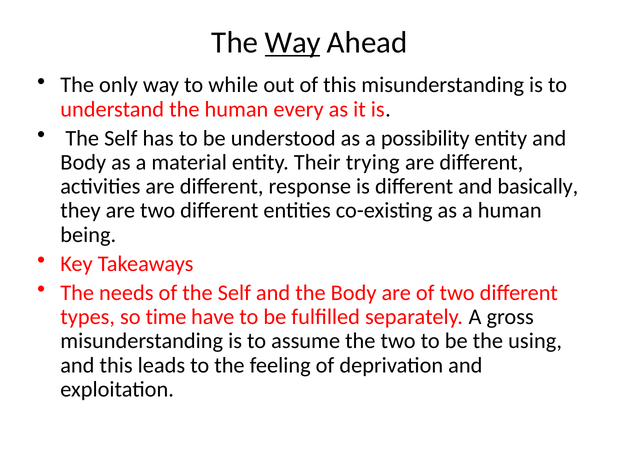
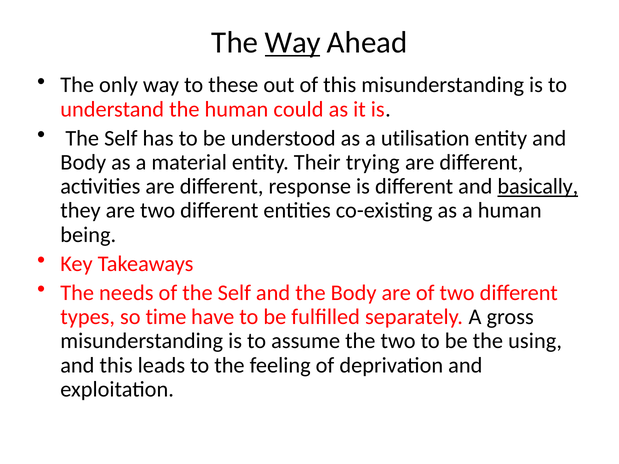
while: while -> these
every: every -> could
possibility: possibility -> utilisation
basically underline: none -> present
